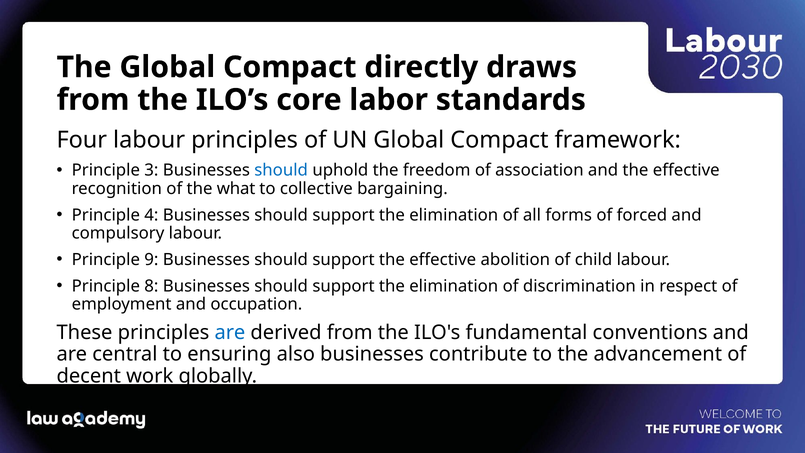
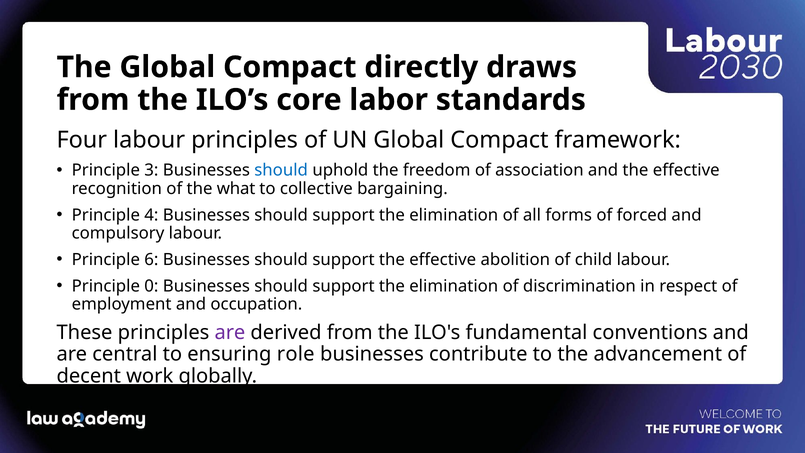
9: 9 -> 6
8: 8 -> 0
are at (230, 332) colour: blue -> purple
also: also -> role
